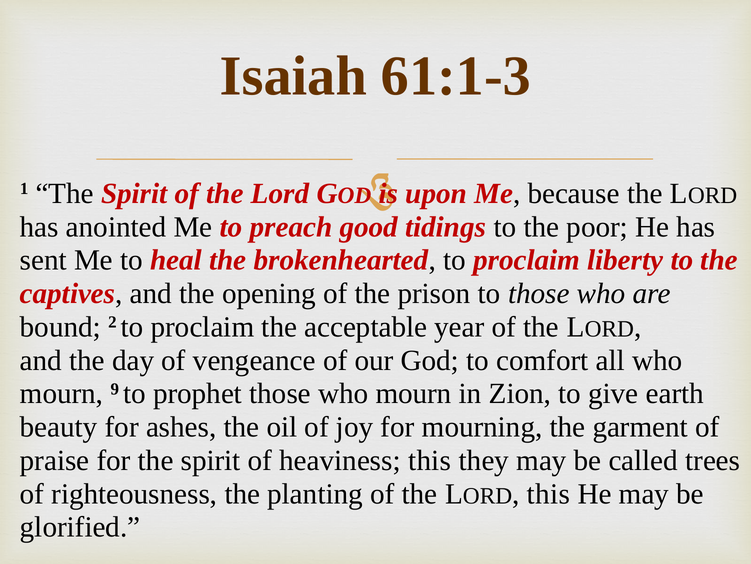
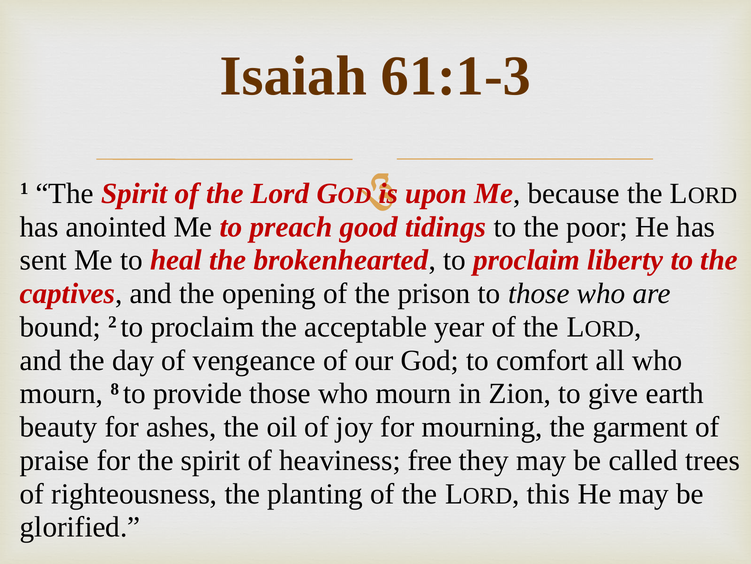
9: 9 -> 8
prophet: prophet -> provide
heaviness this: this -> free
